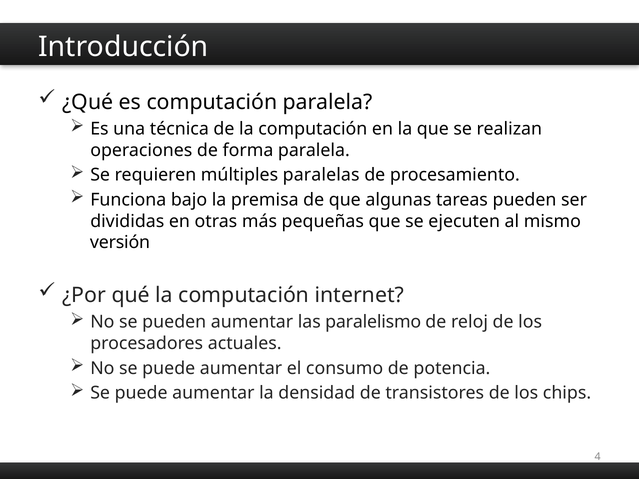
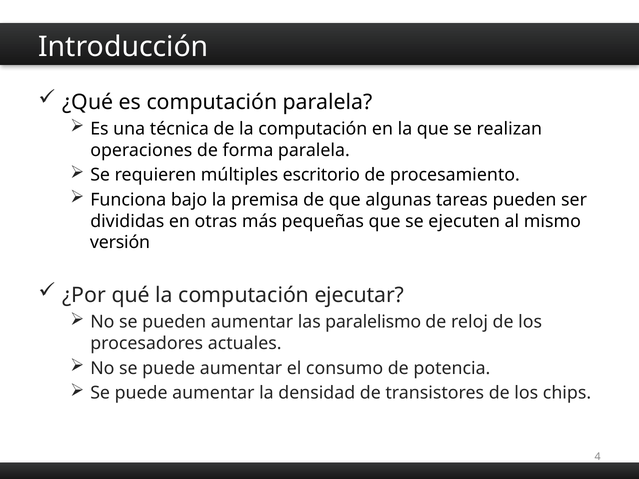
paralelas: paralelas -> escritorio
internet: internet -> ejecutar
